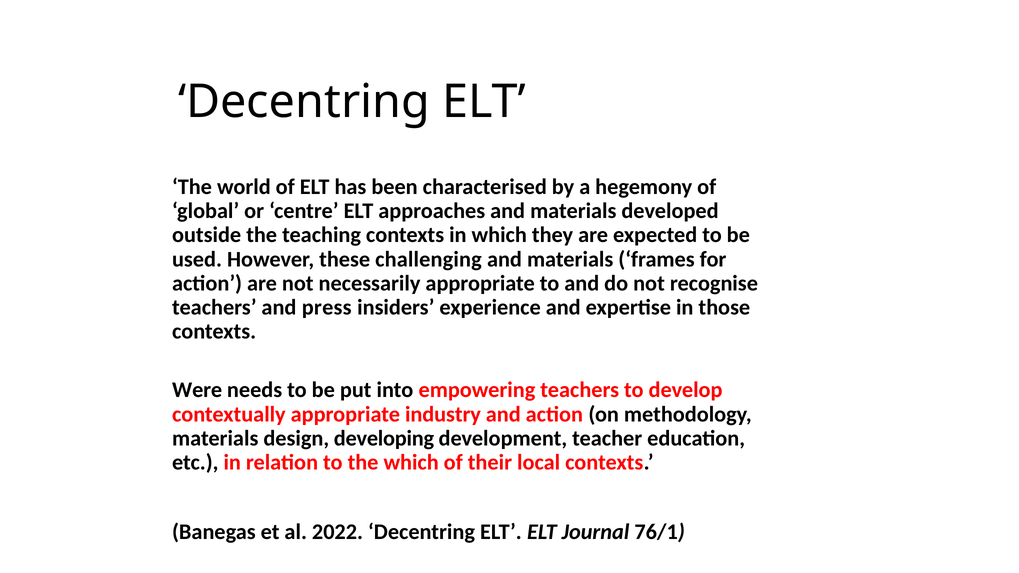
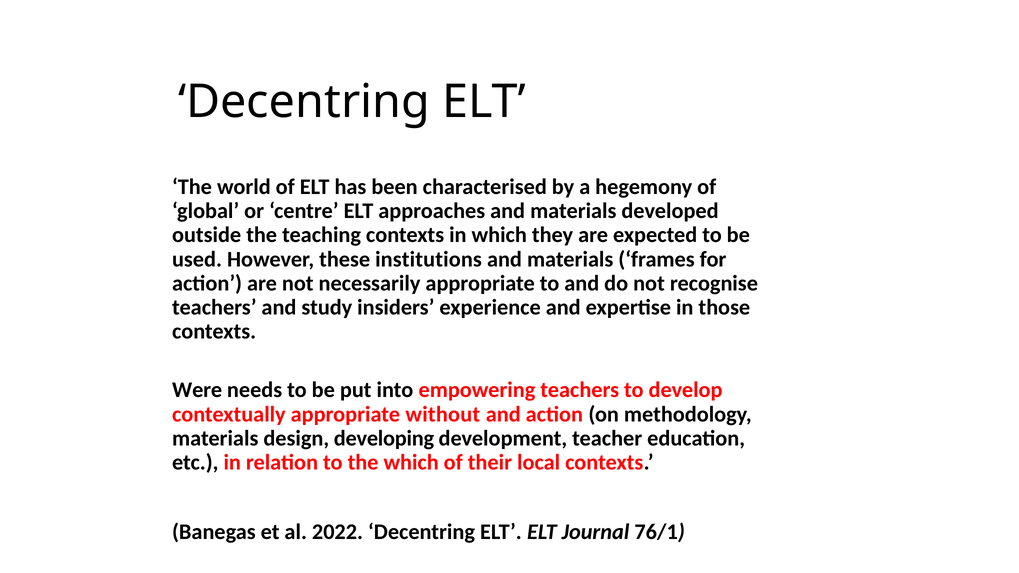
challenging: challenging -> institutions
press: press -> study
industry: industry -> without
